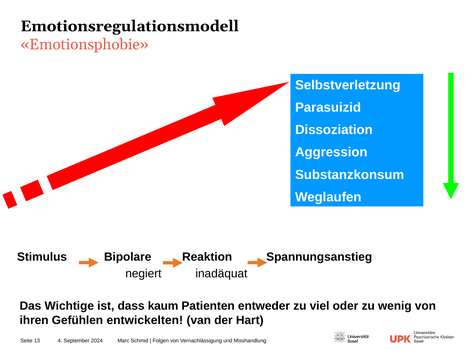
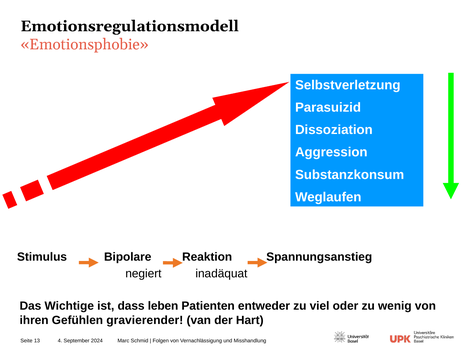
kaum: kaum -> leben
entwickelten: entwickelten -> gravierender
